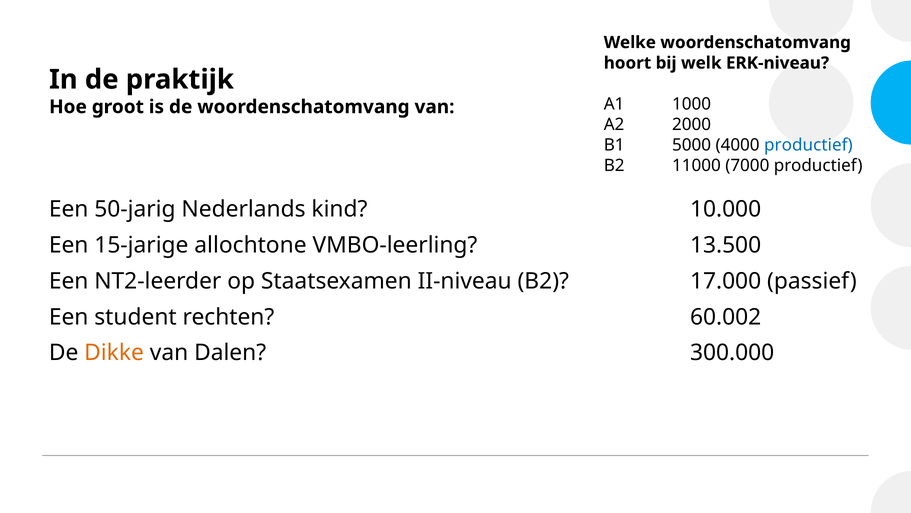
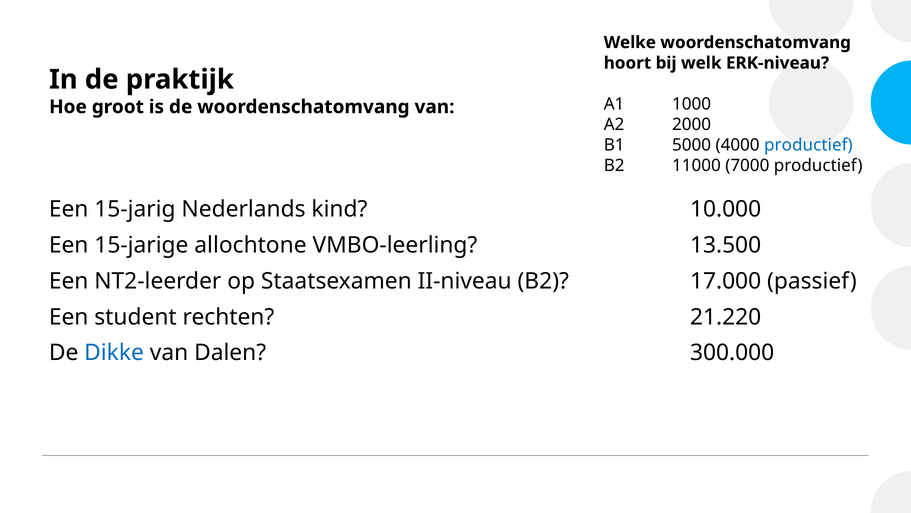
50-jarig: 50-jarig -> 15-jarig
60.002: 60.002 -> 21.220
Dikke colour: orange -> blue
